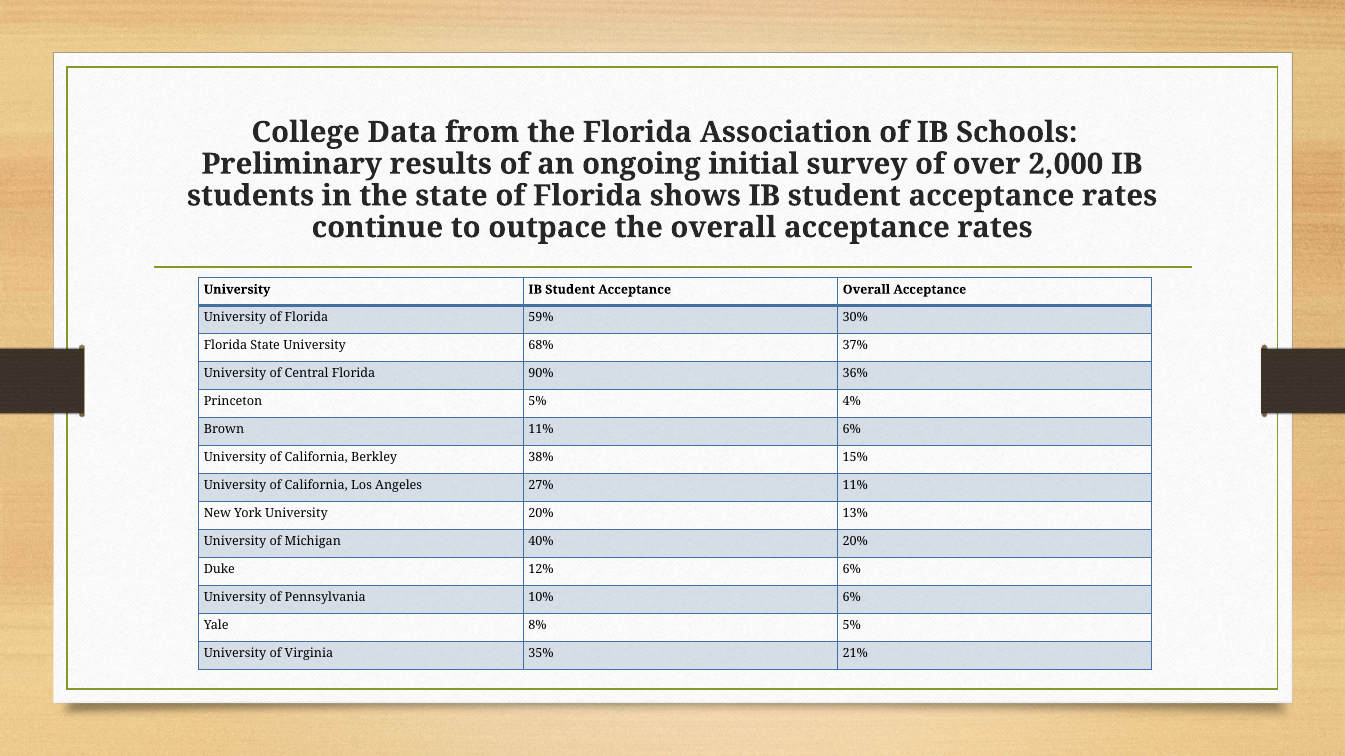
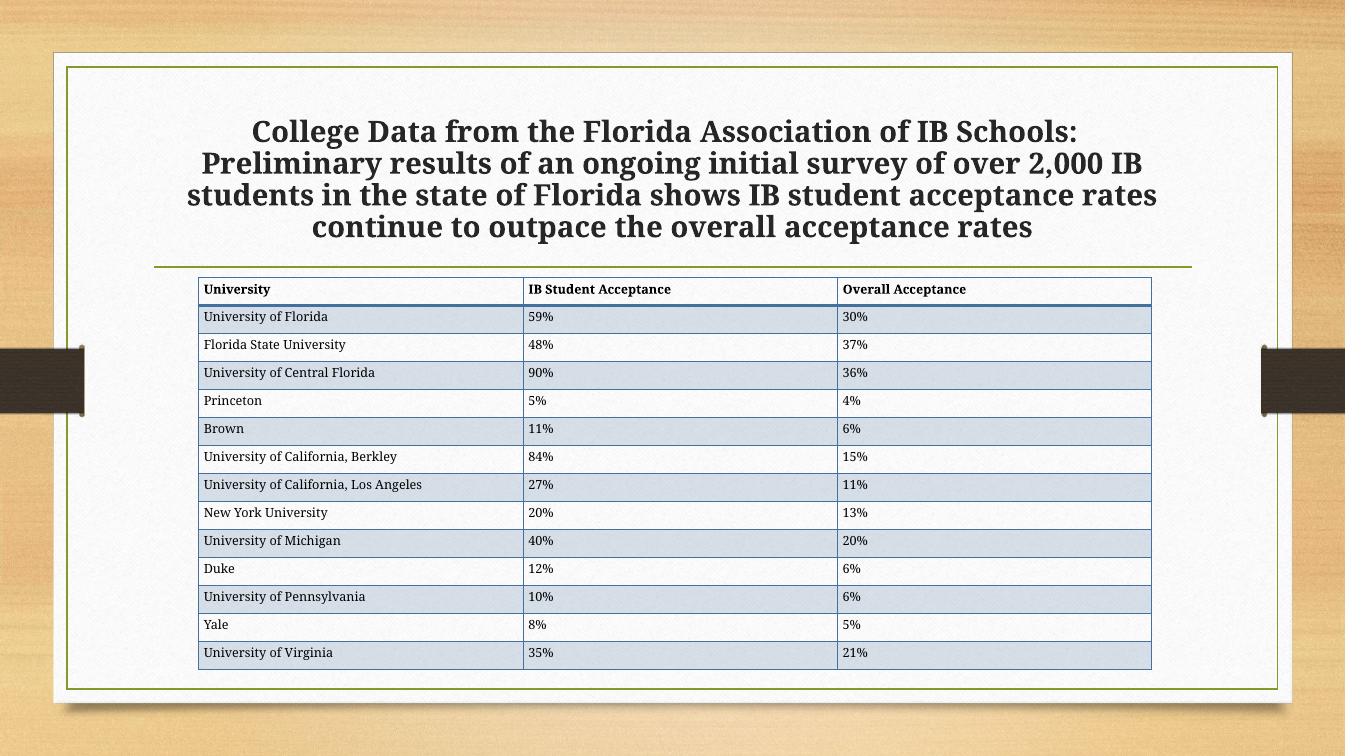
68%: 68% -> 48%
38%: 38% -> 84%
